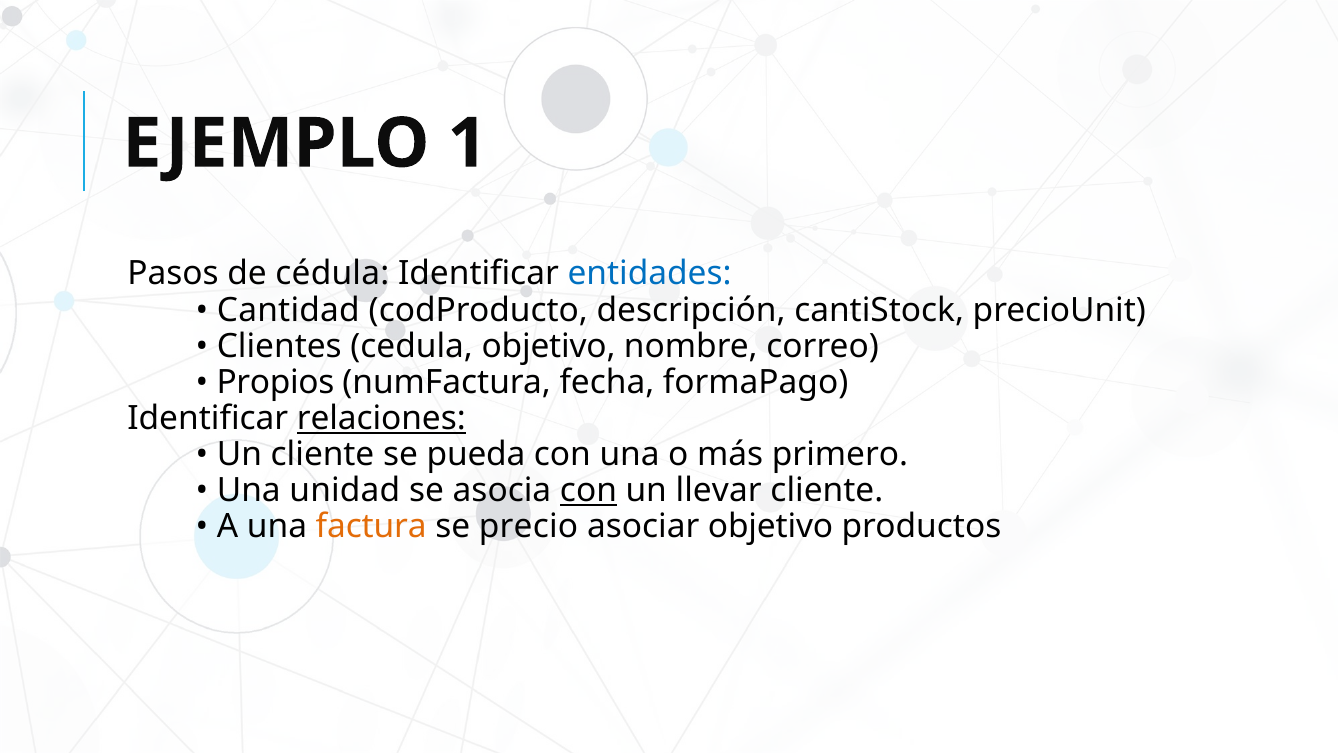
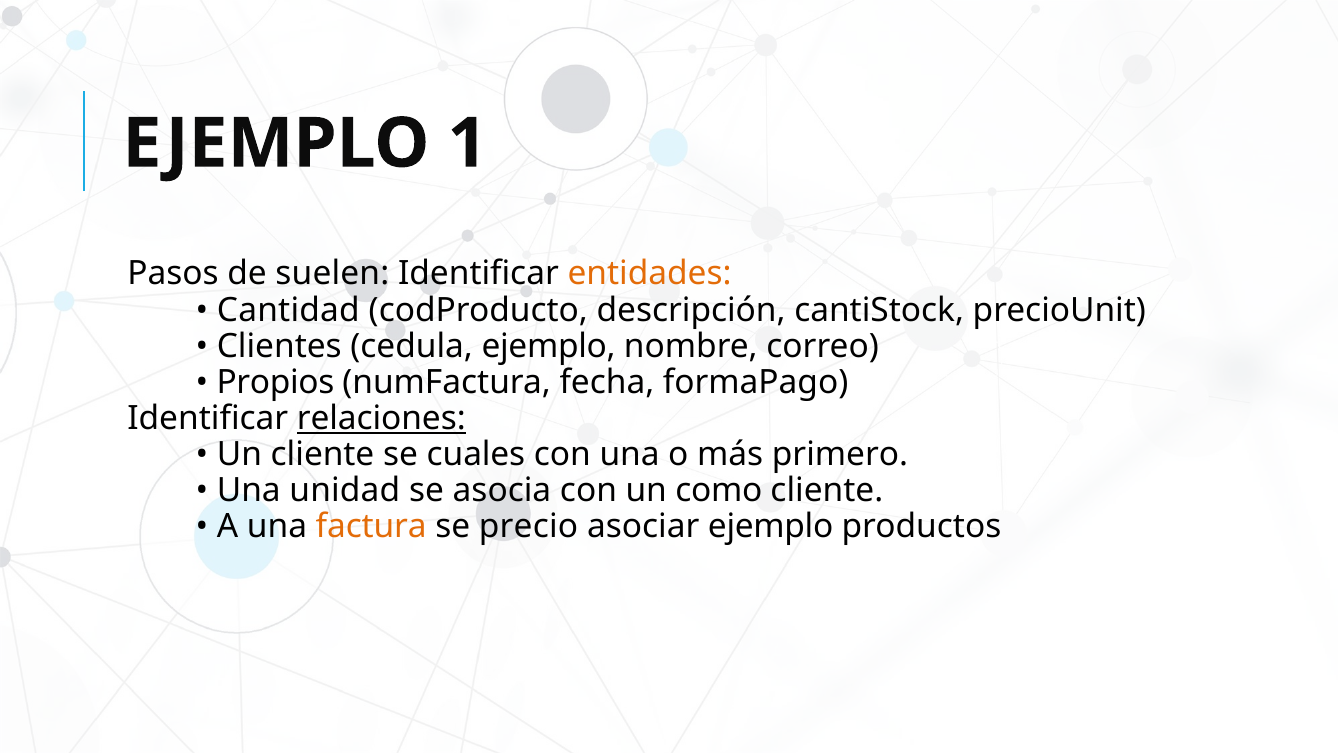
cédula: cédula -> suelen
entidades colour: blue -> orange
cedula objetivo: objetivo -> ejemplo
pueda: pueda -> cuales
con at (588, 490) underline: present -> none
llevar: llevar -> como
asociar objetivo: objetivo -> ejemplo
